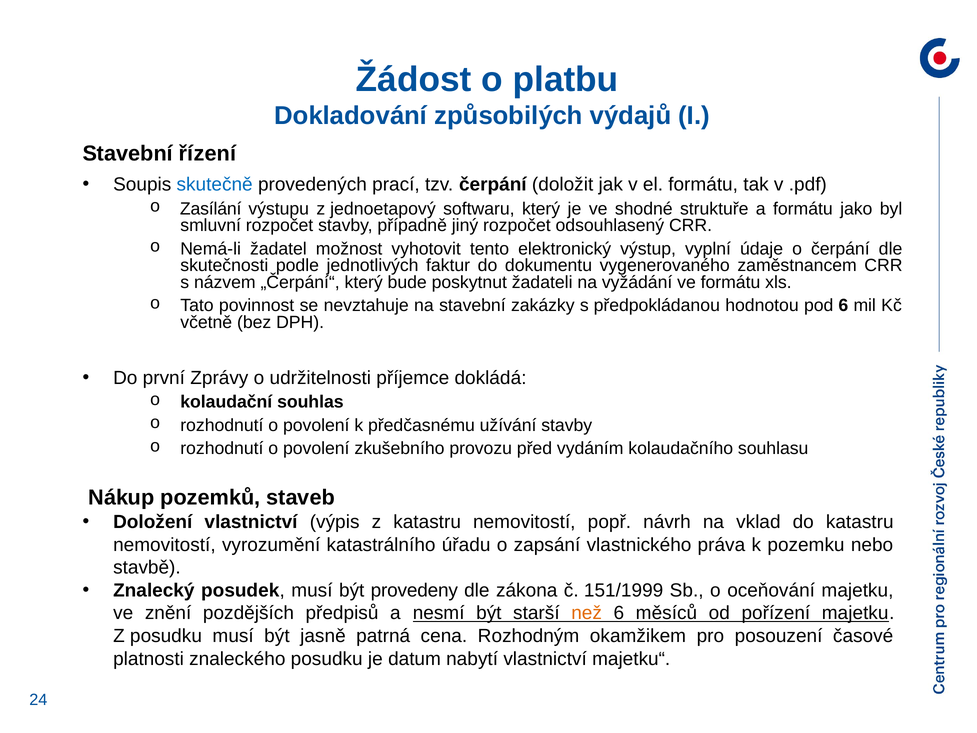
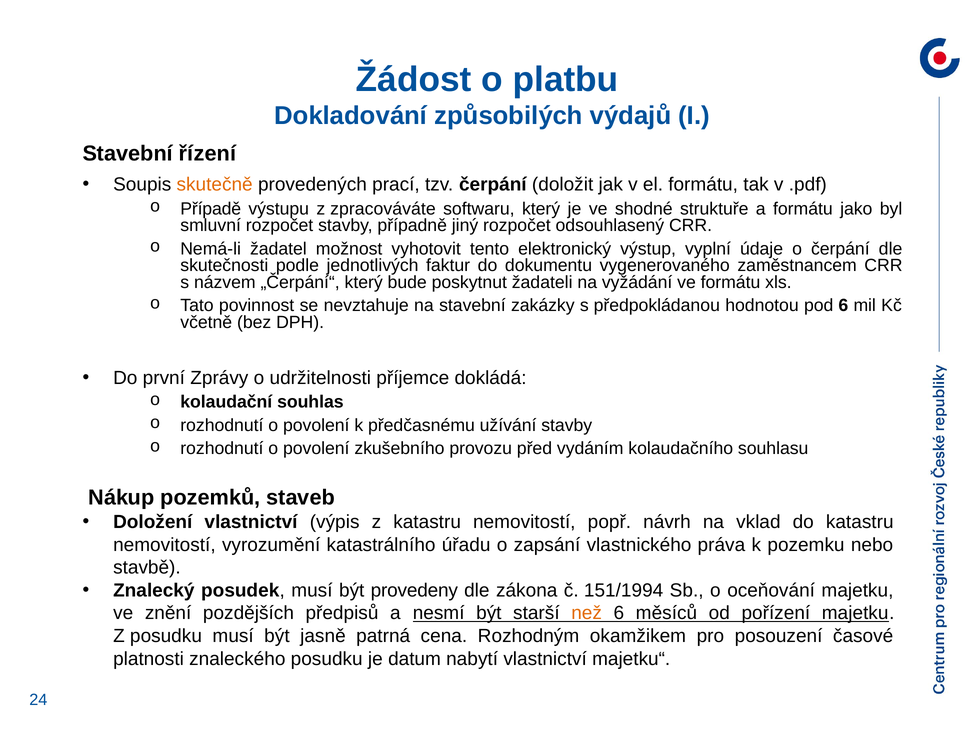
skutečně colour: blue -> orange
Zasílání: Zasílání -> Případě
jednoetapový: jednoetapový -> zpracováváte
151/1999: 151/1999 -> 151/1994
